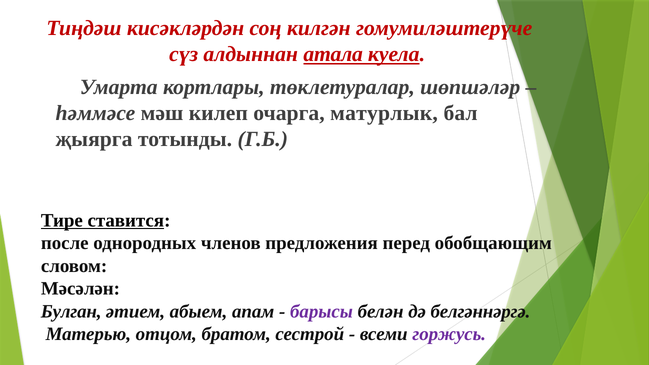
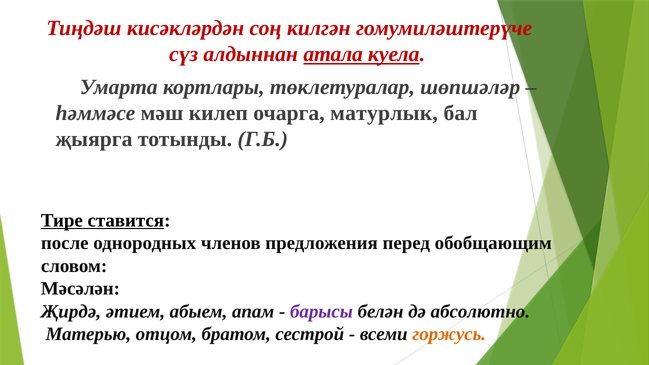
Булган: Булган -> Җирдә
белгәннәргә: белгәннәргә -> абсолютно
горжусь colour: purple -> orange
